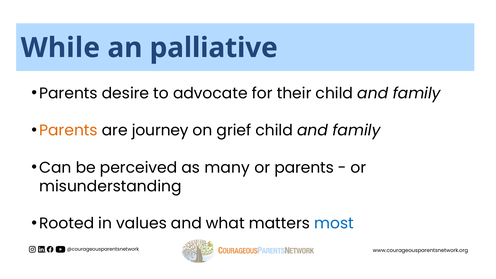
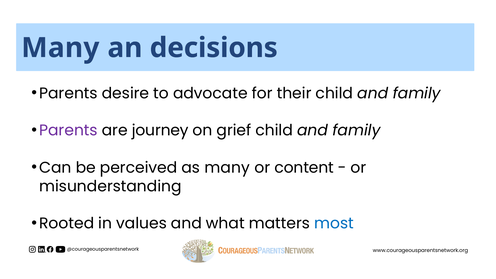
While at (60, 48): While -> Many
palliative: palliative -> decisions
Parents at (68, 130) colour: orange -> purple
or parents: parents -> content
